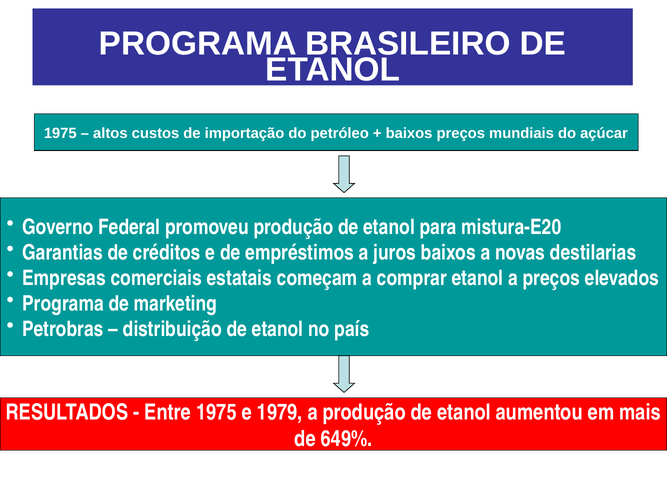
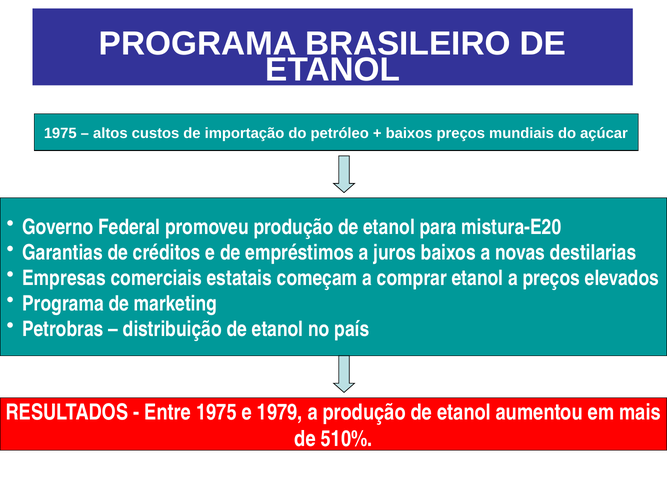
649%: 649% -> 510%
